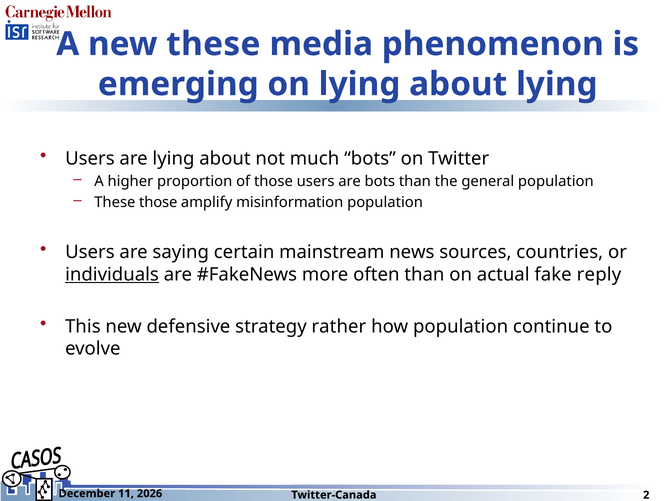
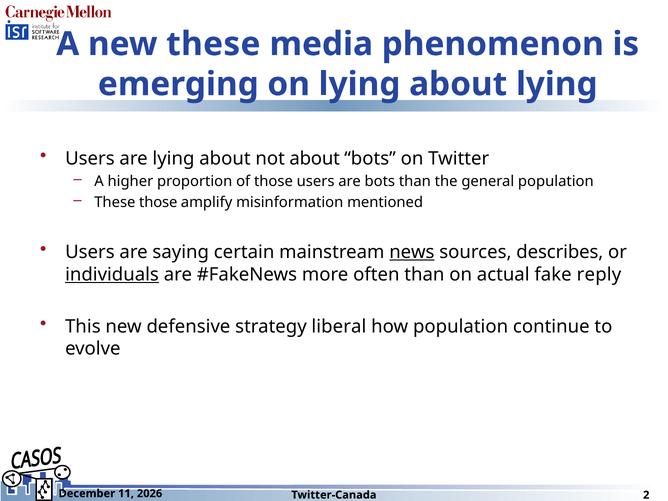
not much: much -> about
misinformation population: population -> mentioned
news underline: none -> present
countries: countries -> describes
rather: rather -> liberal
